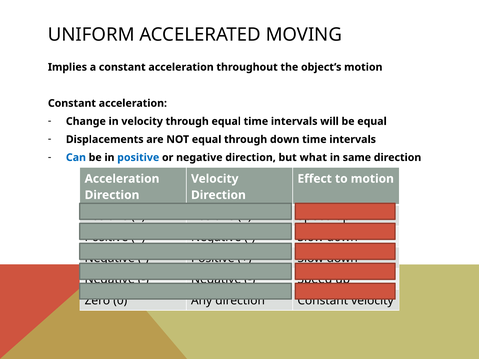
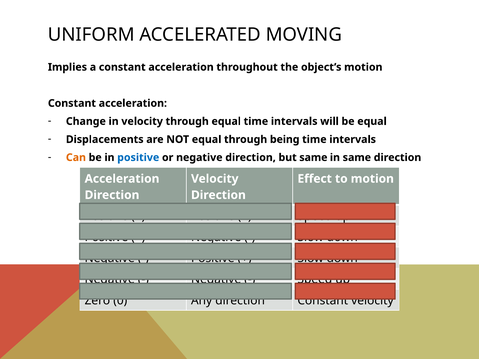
through down: down -> being
Can colour: blue -> orange
but what: what -> same
